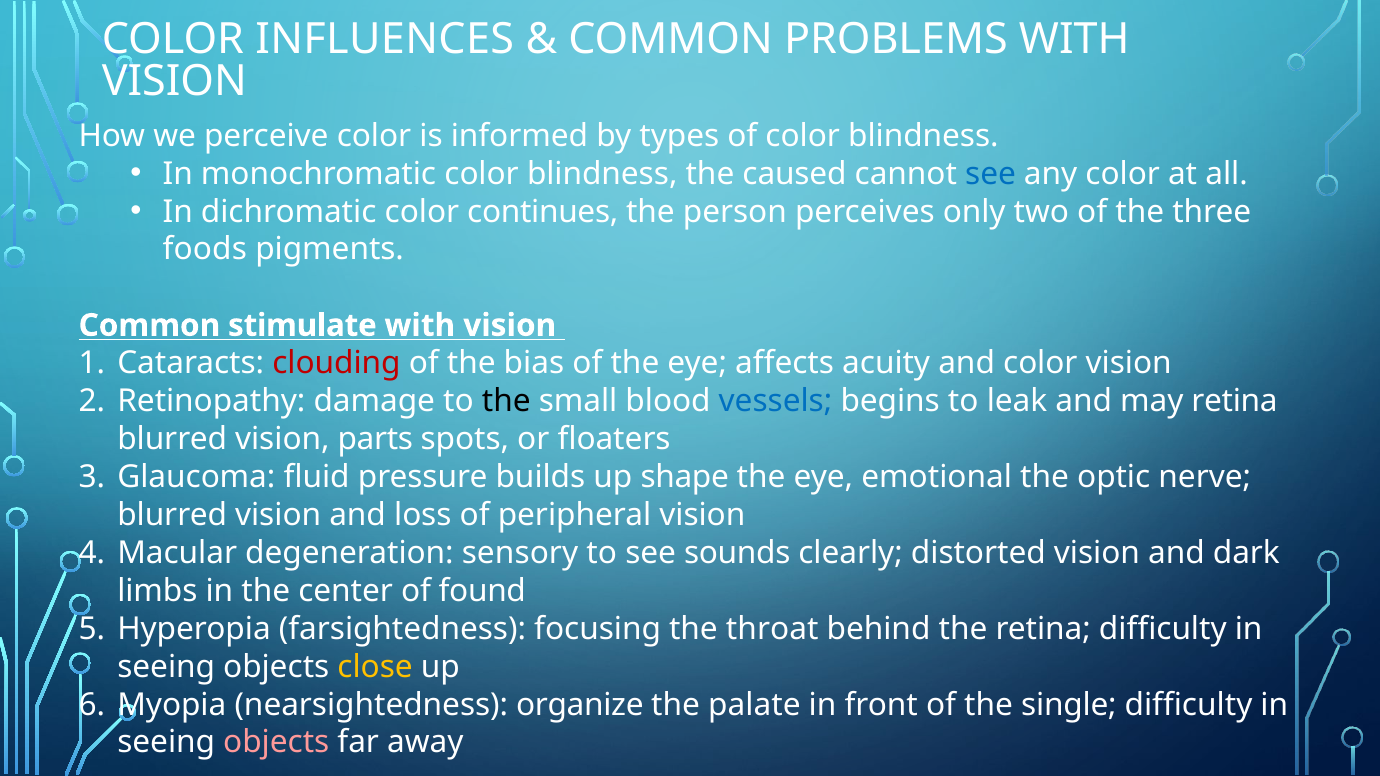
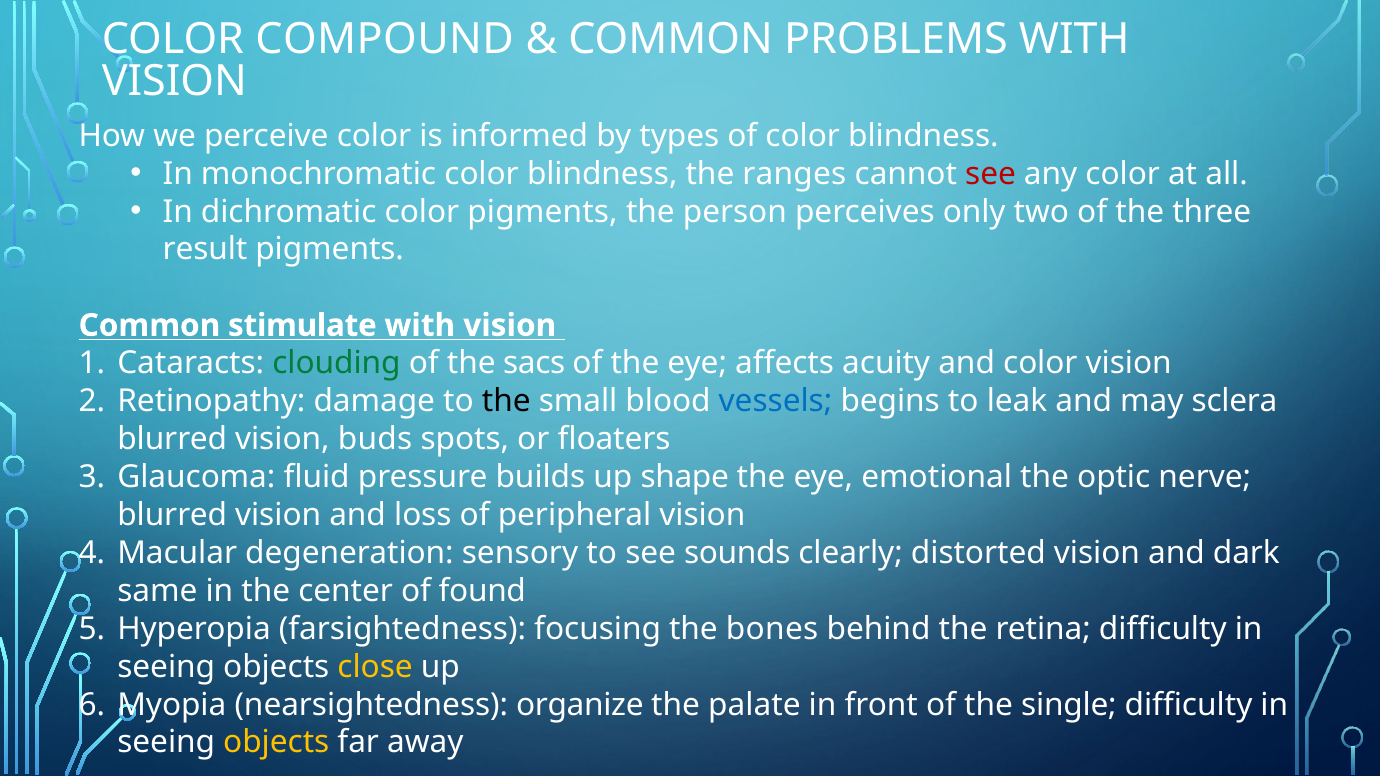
INFLUENCES: INFLUENCES -> COMPOUND
caused: caused -> ranges
see at (991, 174) colour: blue -> red
color continues: continues -> pigments
foods: foods -> result
clouding colour: red -> green
bias: bias -> sacs
may retina: retina -> sclera
parts: parts -> buds
limbs: limbs -> same
throat: throat -> bones
objects at (276, 743) colour: pink -> yellow
